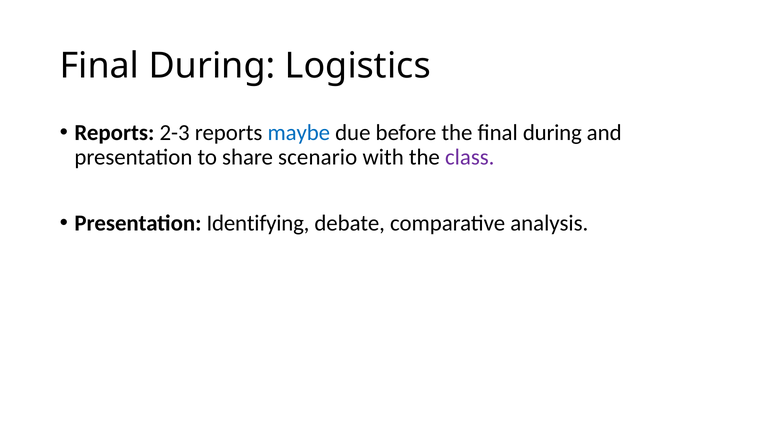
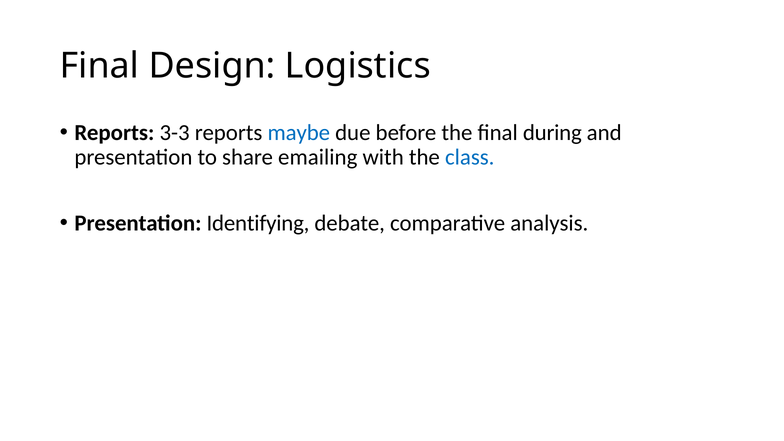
During at (212, 66): During -> Design
2-3: 2-3 -> 3-3
scenario: scenario -> emailing
class colour: purple -> blue
